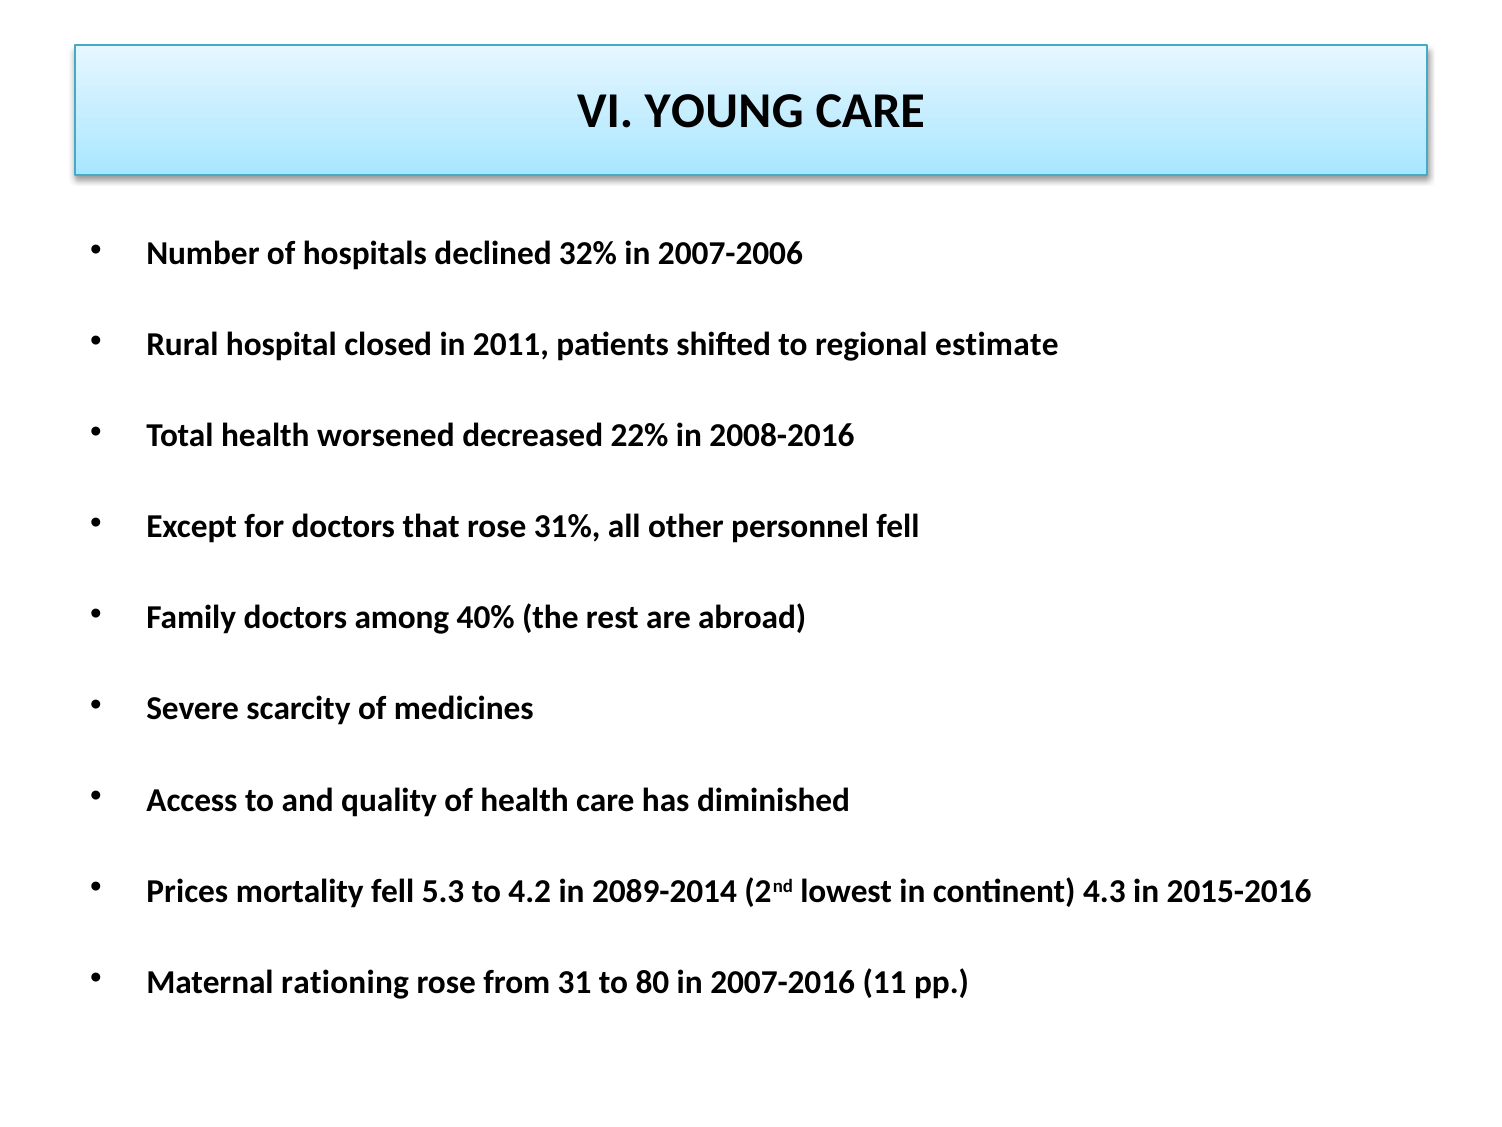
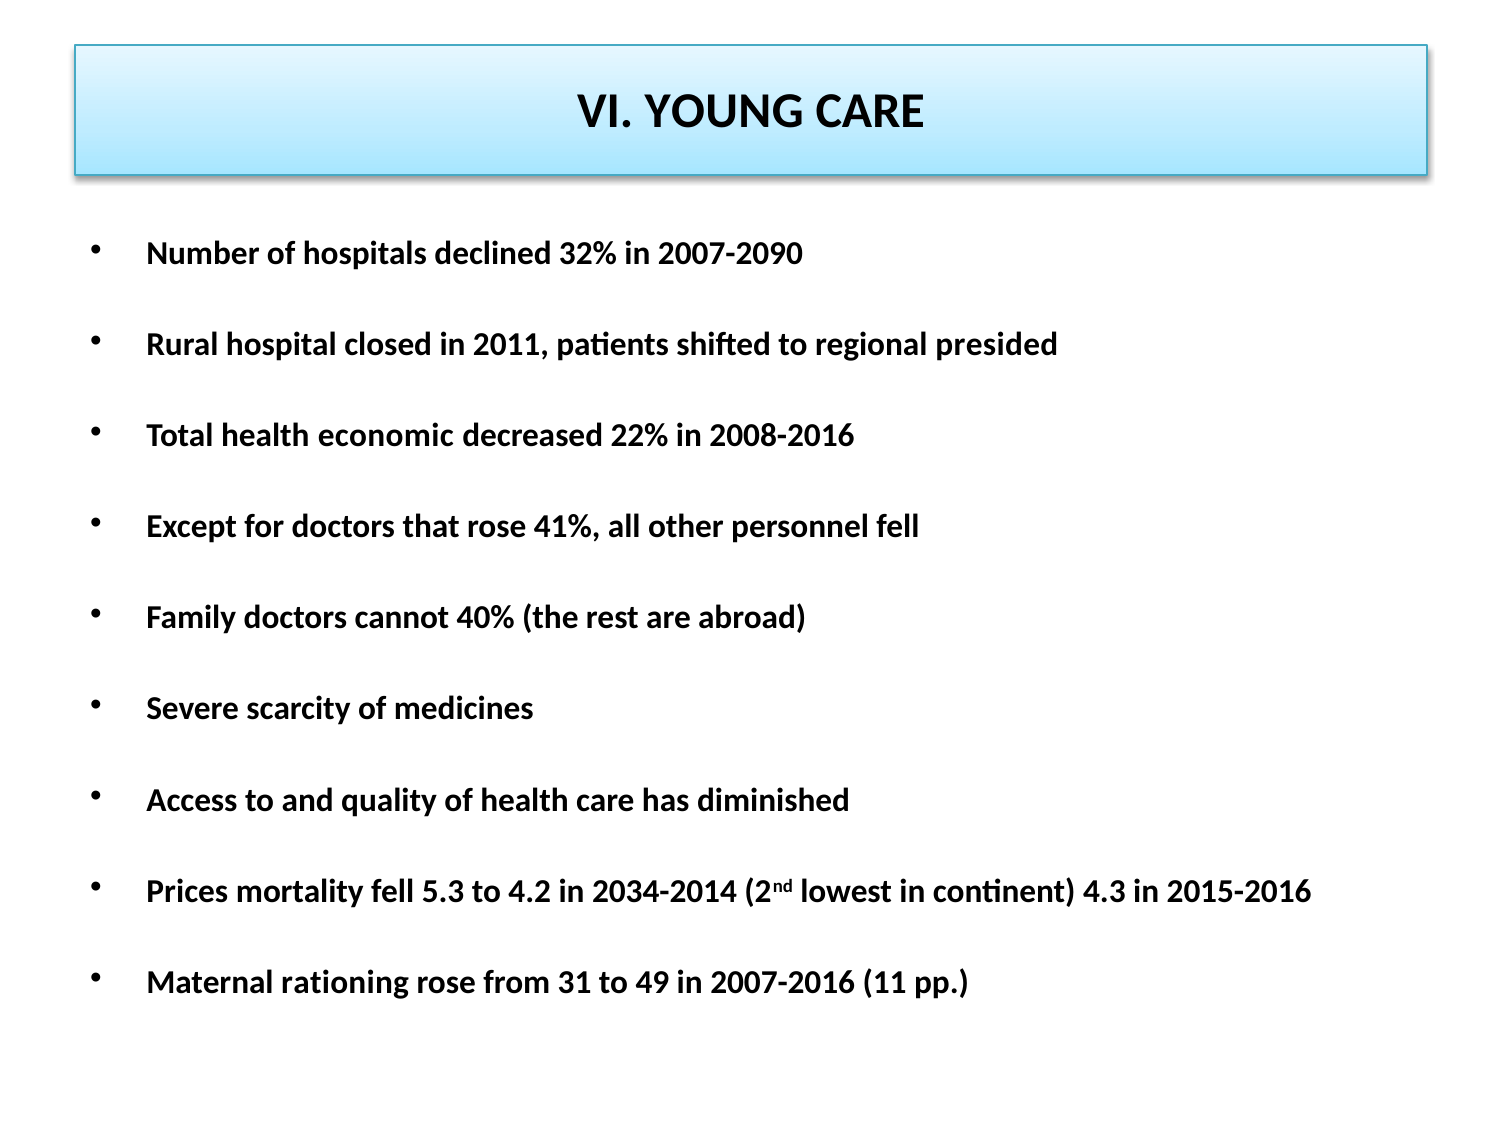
2007-2006: 2007-2006 -> 2007-2090
estimate: estimate -> presided
worsened: worsened -> economic
31%: 31% -> 41%
among: among -> cannot
2089-2014: 2089-2014 -> 2034-2014
80: 80 -> 49
